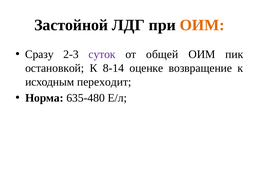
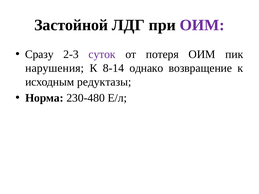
ОИМ at (202, 25) colour: orange -> purple
общей: общей -> потеря
остановкой: остановкой -> нарушения
оценке: оценке -> однако
переходит: переходит -> редуктазы
635-480: 635-480 -> 230-480
